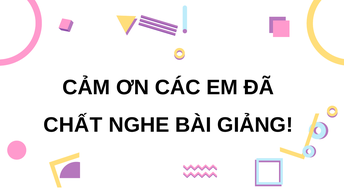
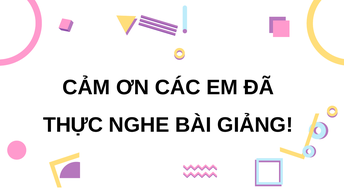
CHẤT: CHẤT -> THỰC
